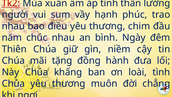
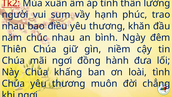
chim: chim -> khăn
mãi tặng: tặng -> ngơi
